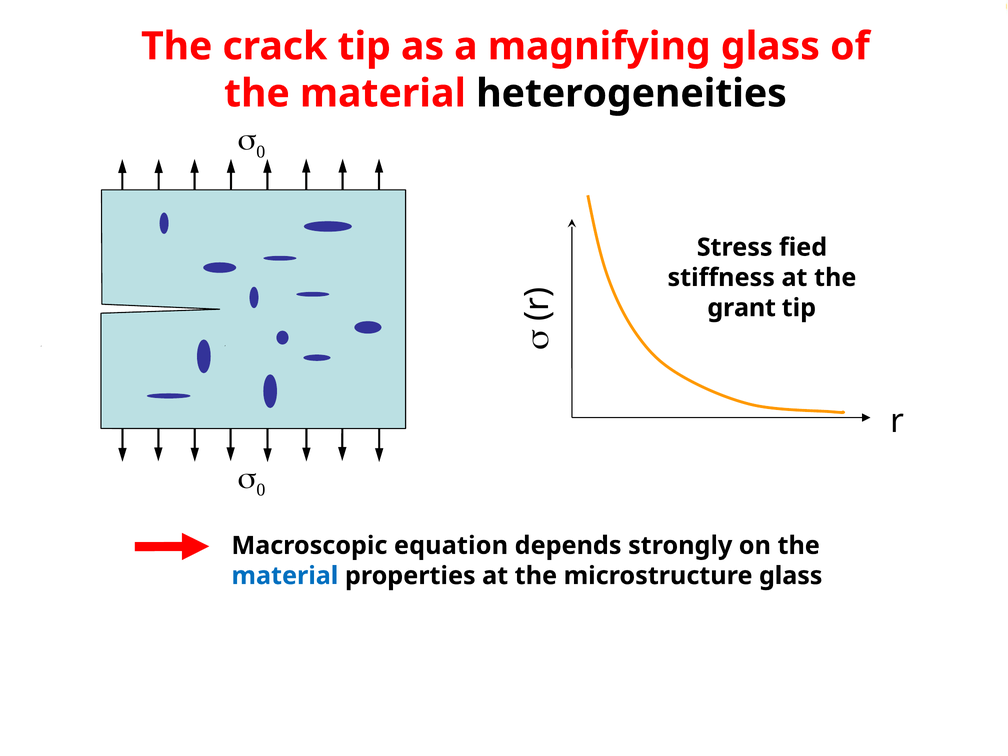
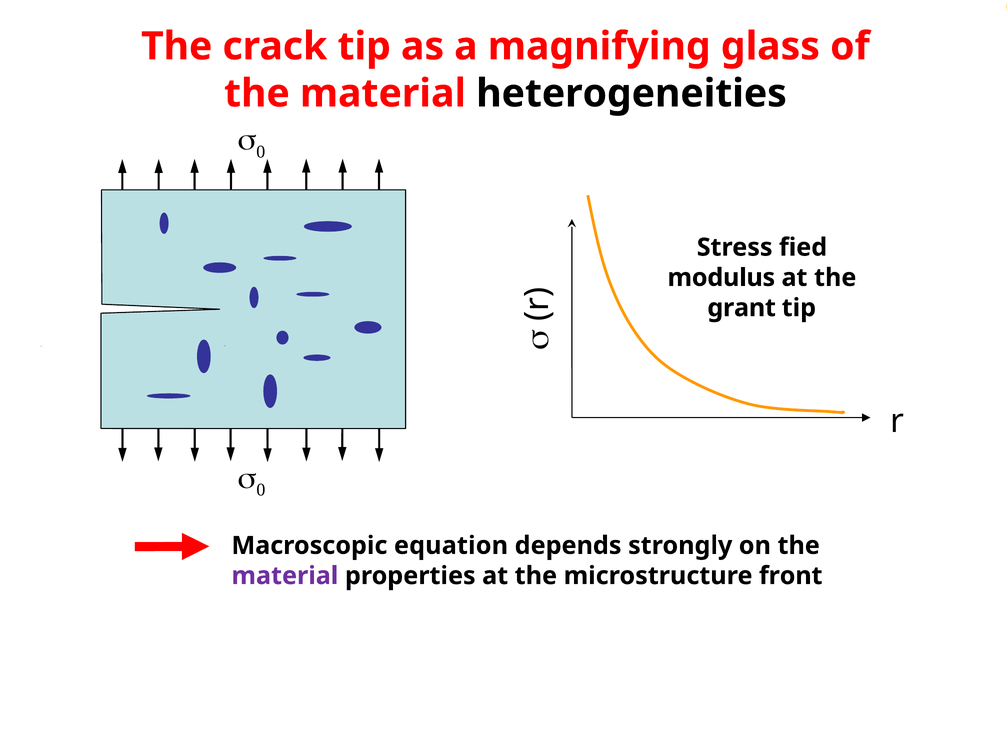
stiffness: stiffness -> modulus
material at (285, 576) colour: blue -> purple
microstructure glass: glass -> front
